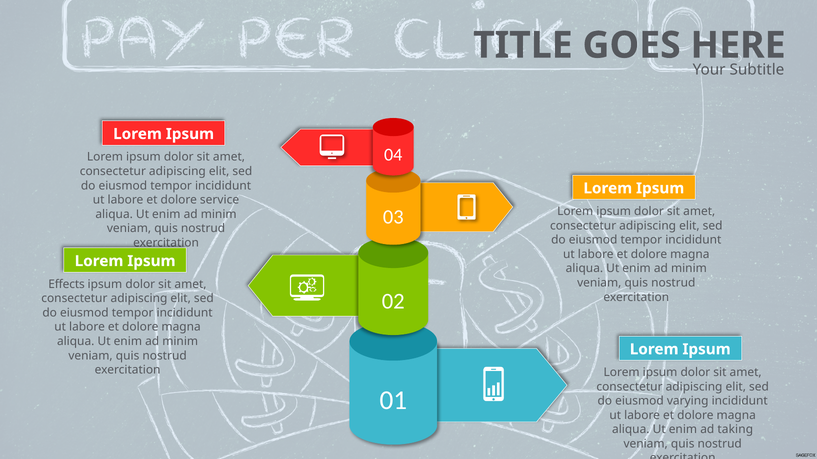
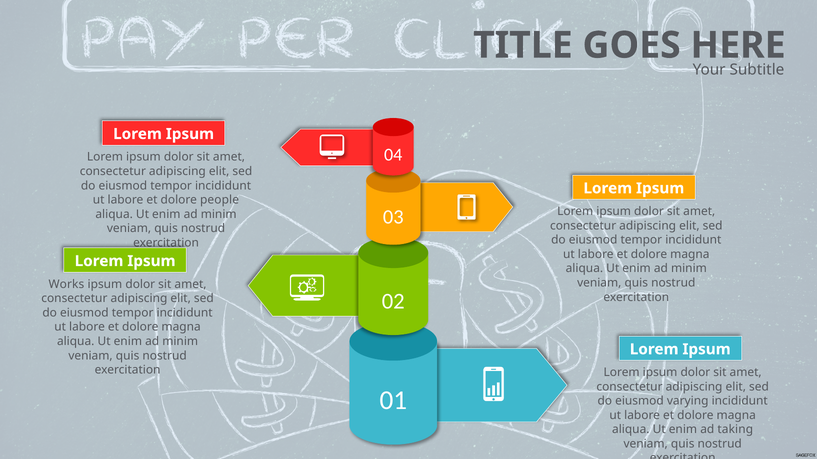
service: service -> people
Effects: Effects -> Works
